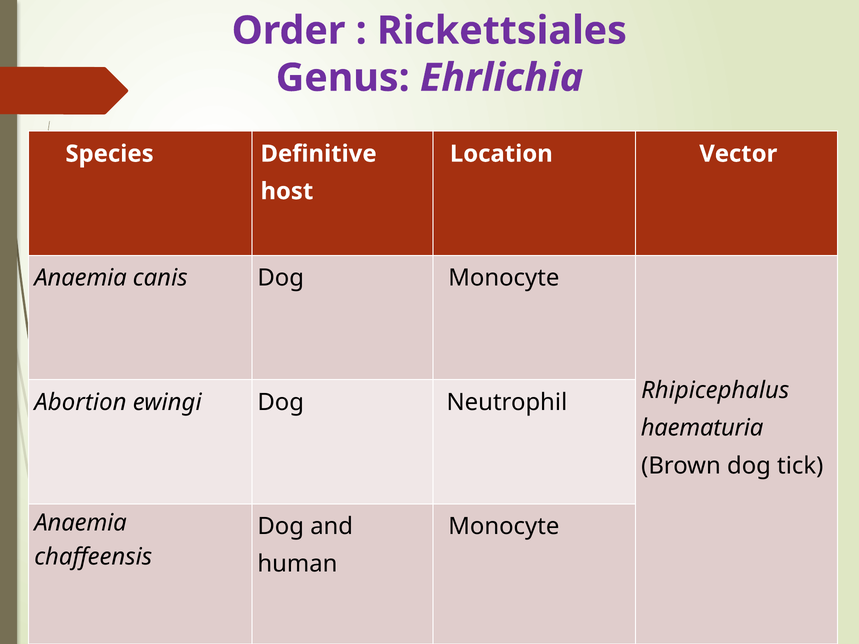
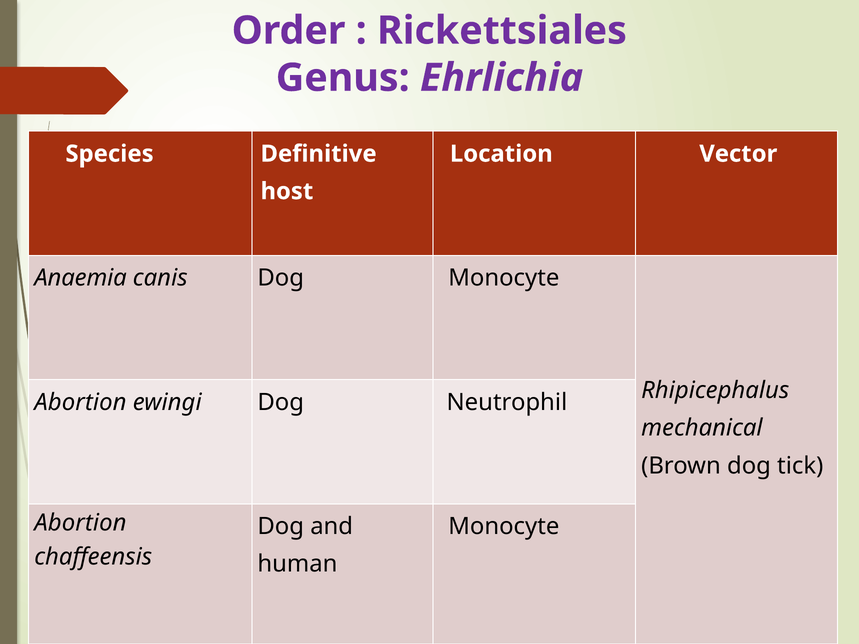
haematuria: haematuria -> mechanical
Anaemia at (81, 523): Anaemia -> Abortion
